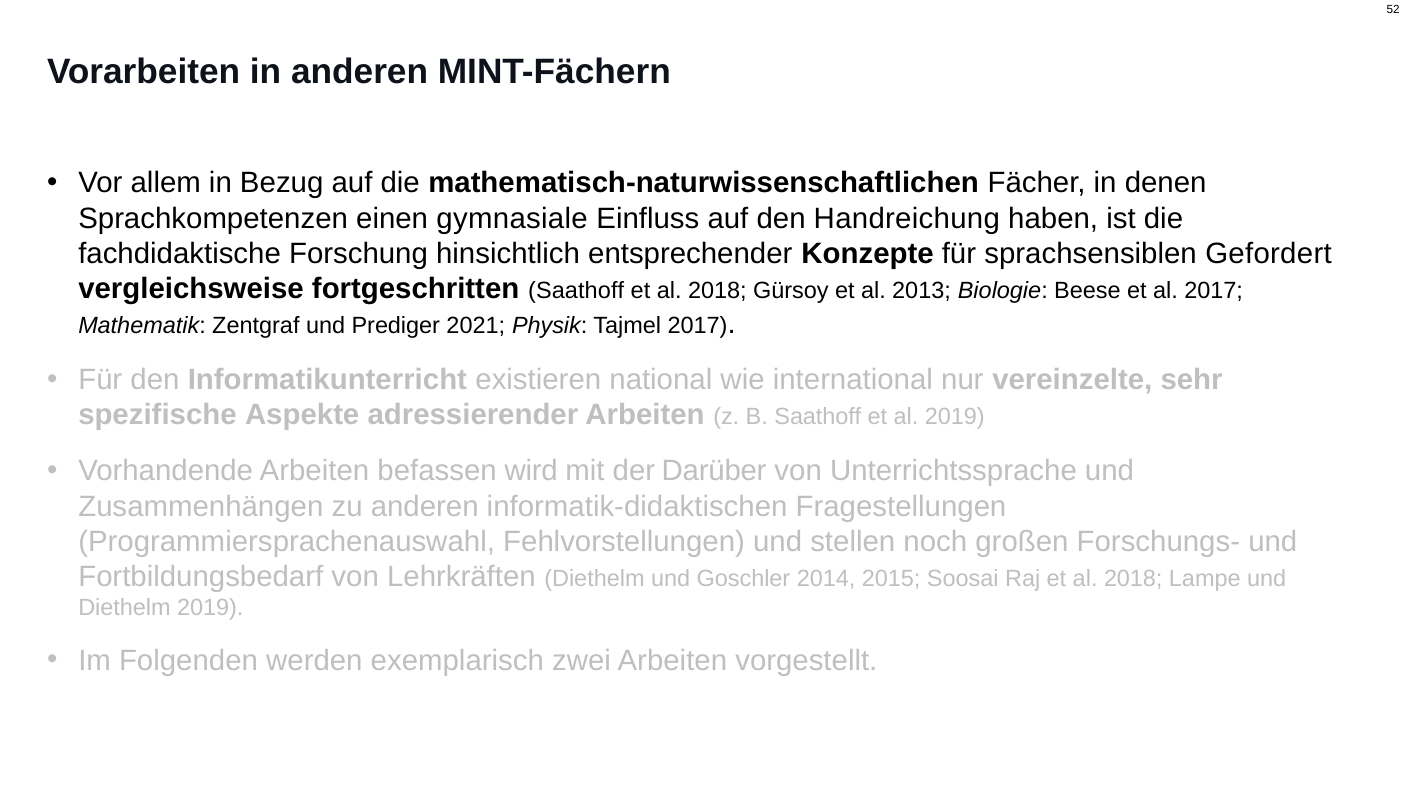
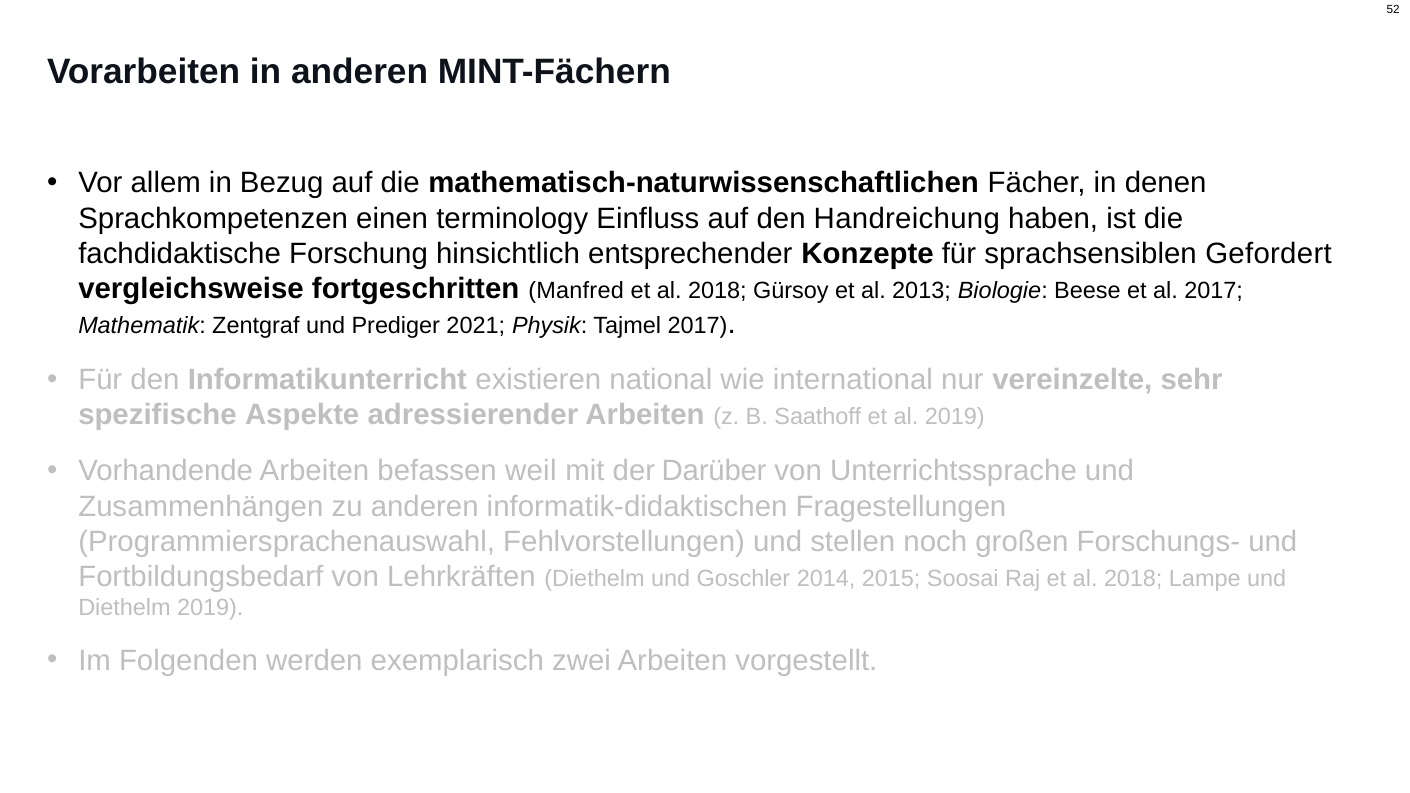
gymnasiale: gymnasiale -> terminology
fortgeschritten Saathoff: Saathoff -> Manfred
wird: wird -> weil
